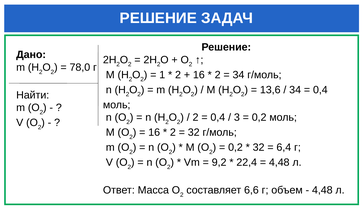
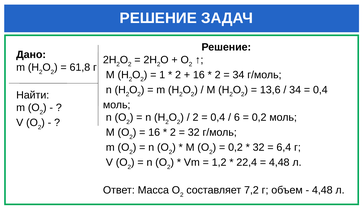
78,0: 78,0 -> 61,8
3: 3 -> 6
9,2: 9,2 -> 1,2
6,6: 6,6 -> 7,2
